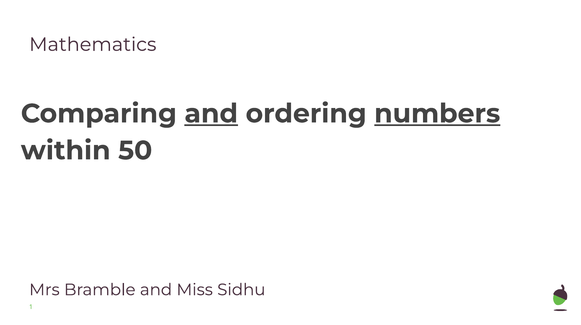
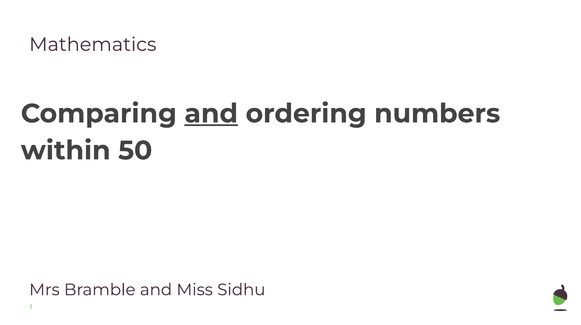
numbers underline: present -> none
